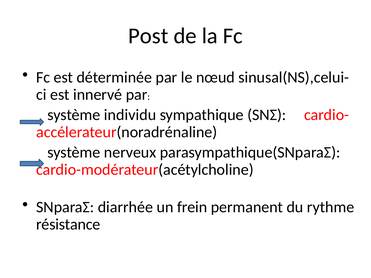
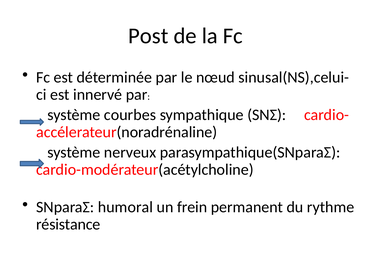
individu: individu -> courbes
diarrhée: diarrhée -> humoral
